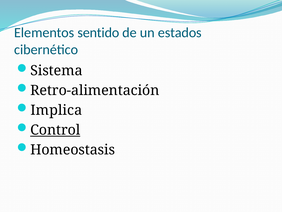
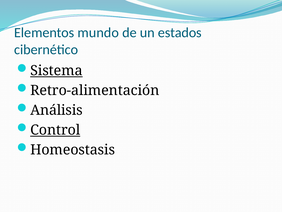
sentido: sentido -> mundo
Sistema underline: none -> present
Implica: Implica -> Análisis
